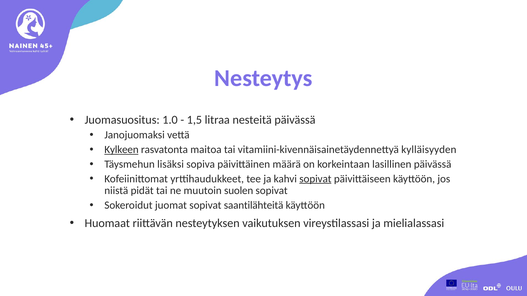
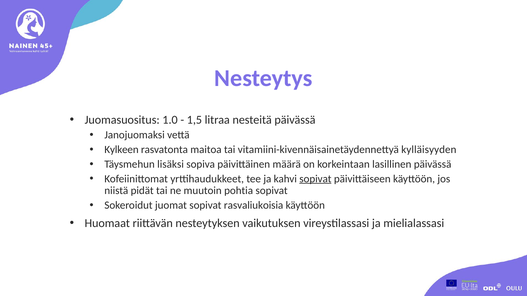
Kylkeen underline: present -> none
suolen: suolen -> pohtia
saantilähteitä: saantilähteitä -> rasvaliukoisia
